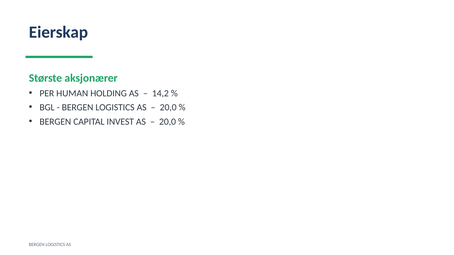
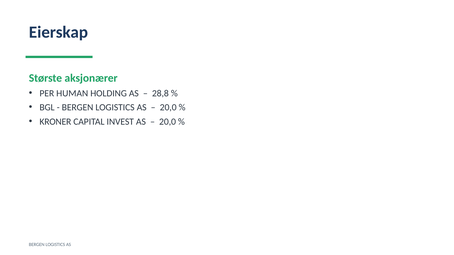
14,2: 14,2 -> 28,8
BERGEN at (55, 122): BERGEN -> KRONER
